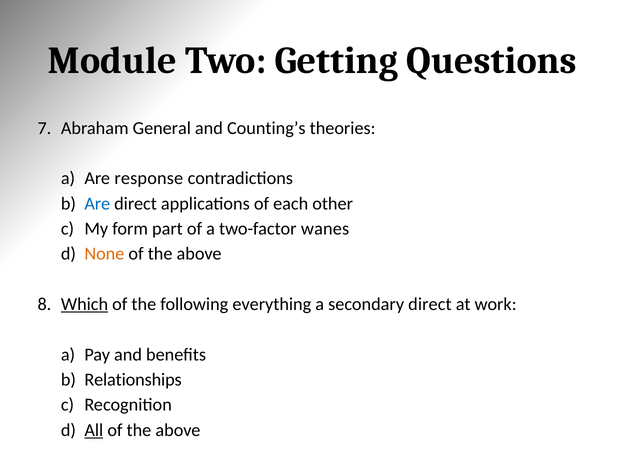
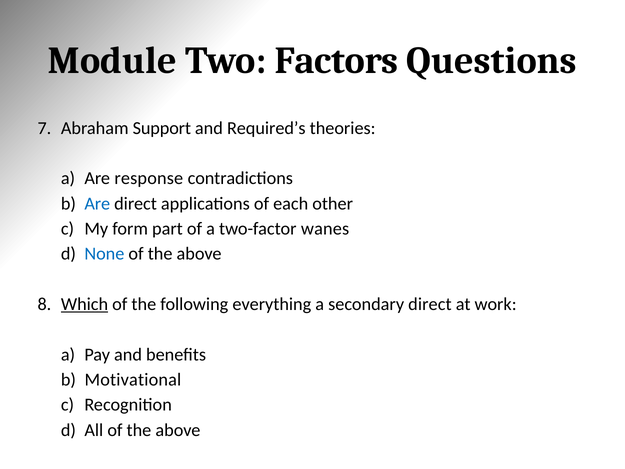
Getting: Getting -> Factors
General: General -> Support
Counting’s: Counting’s -> Required’s
None colour: orange -> blue
Relationships: Relationships -> Motivational
All underline: present -> none
